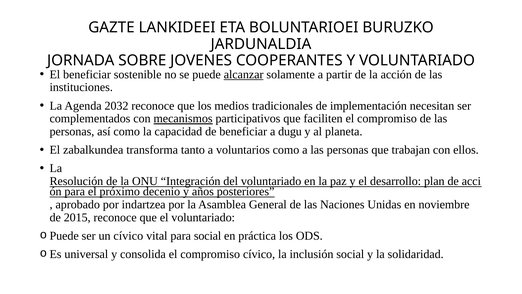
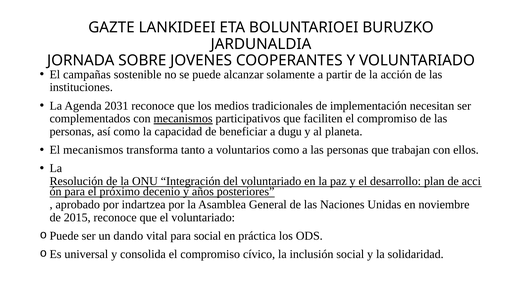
El beneficiar: beneficiar -> campañas
alcanzar underline: present -> none
2032: 2032 -> 2031
El zabalkundea: zabalkundea -> mecanismos
un cívico: cívico -> dando
